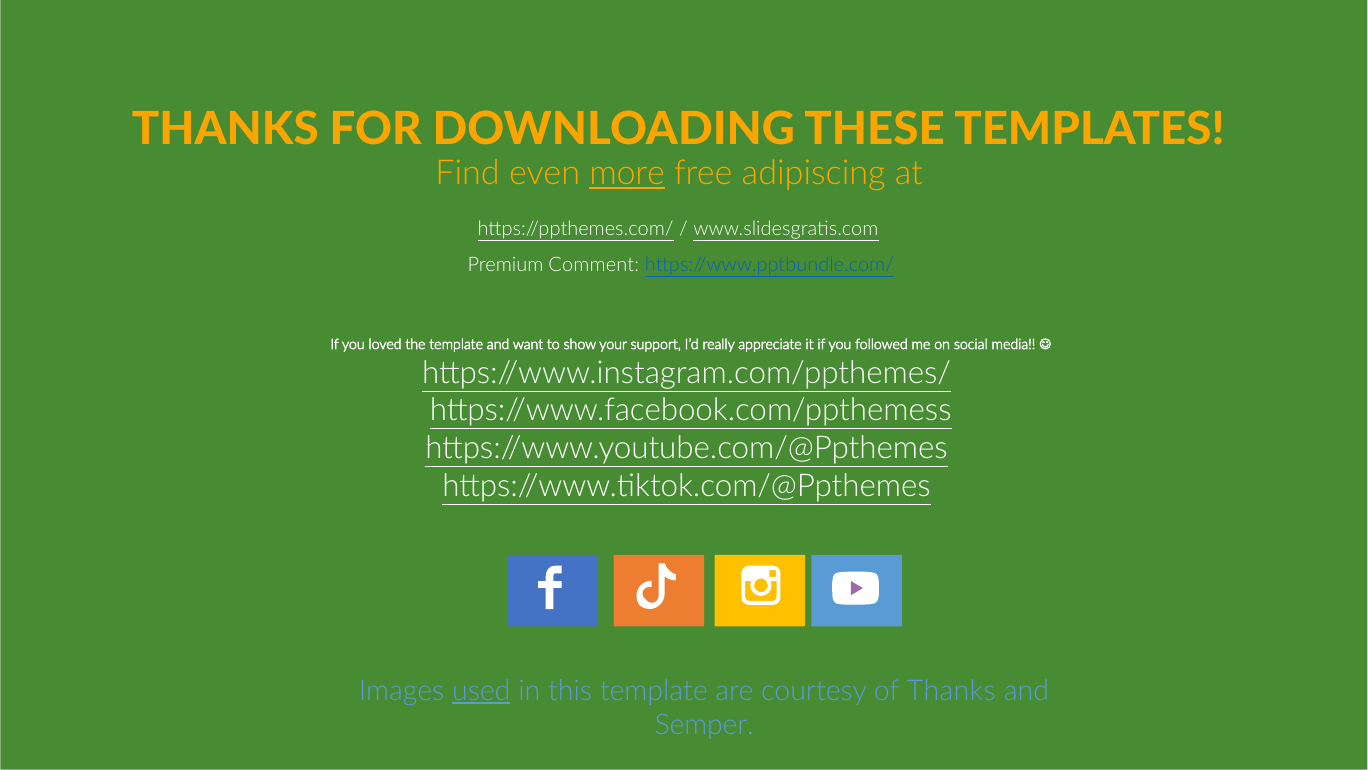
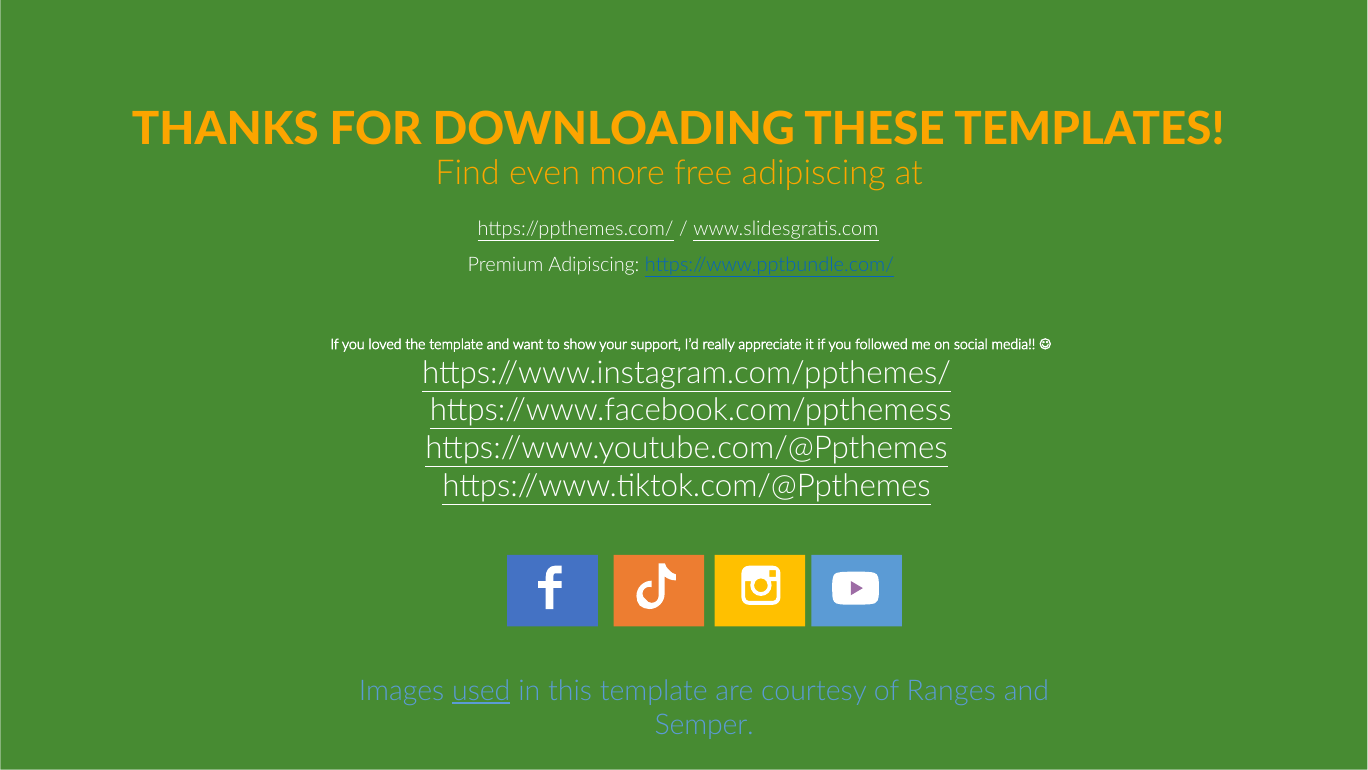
more underline: present -> none
Premium Comment: Comment -> Adipiscing
of Thanks: Thanks -> Ranges
